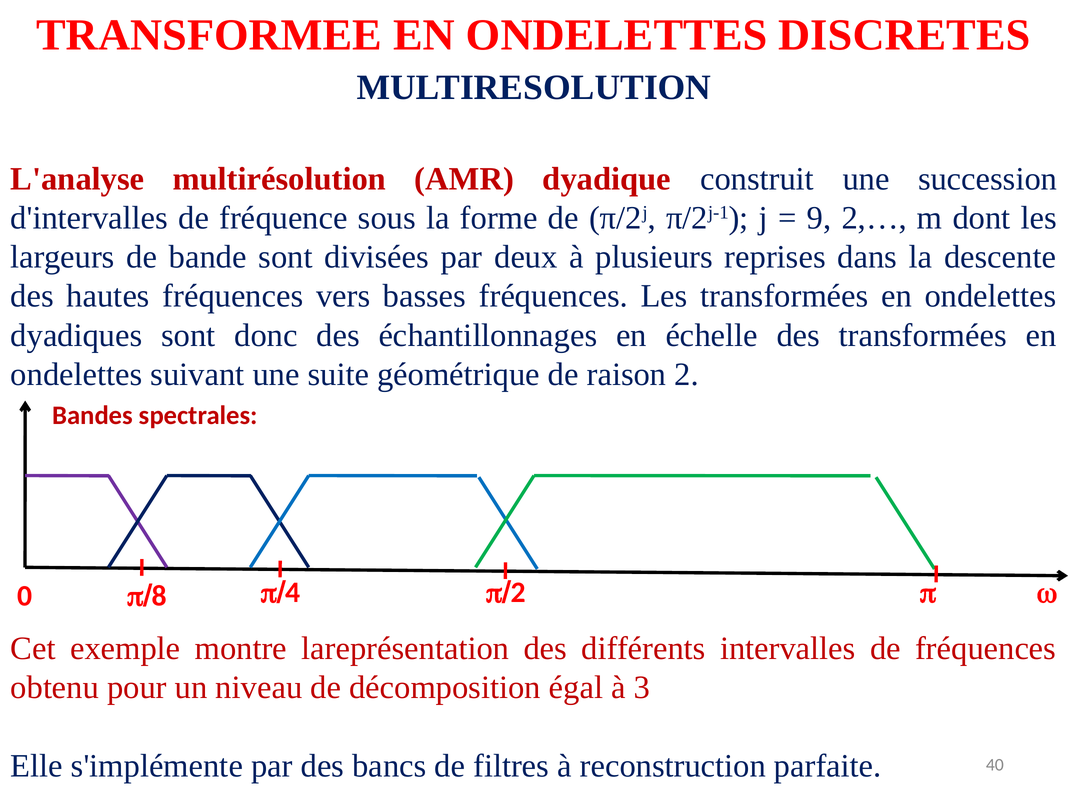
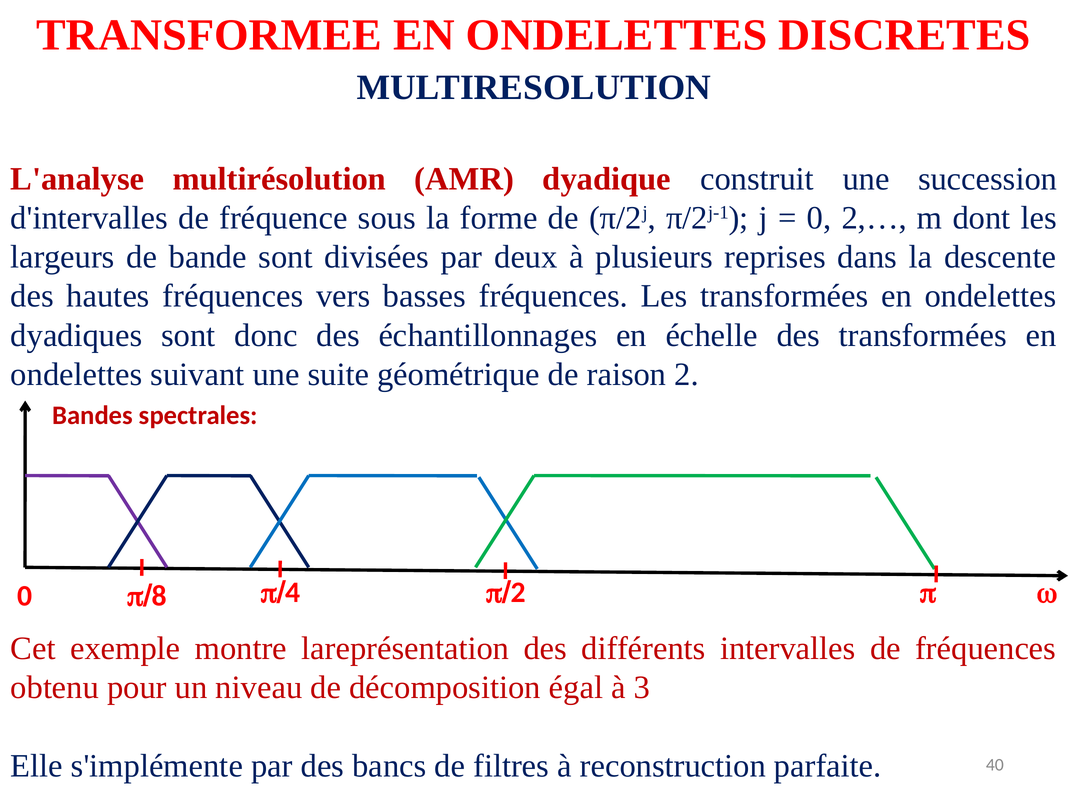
9 at (819, 218): 9 -> 0
